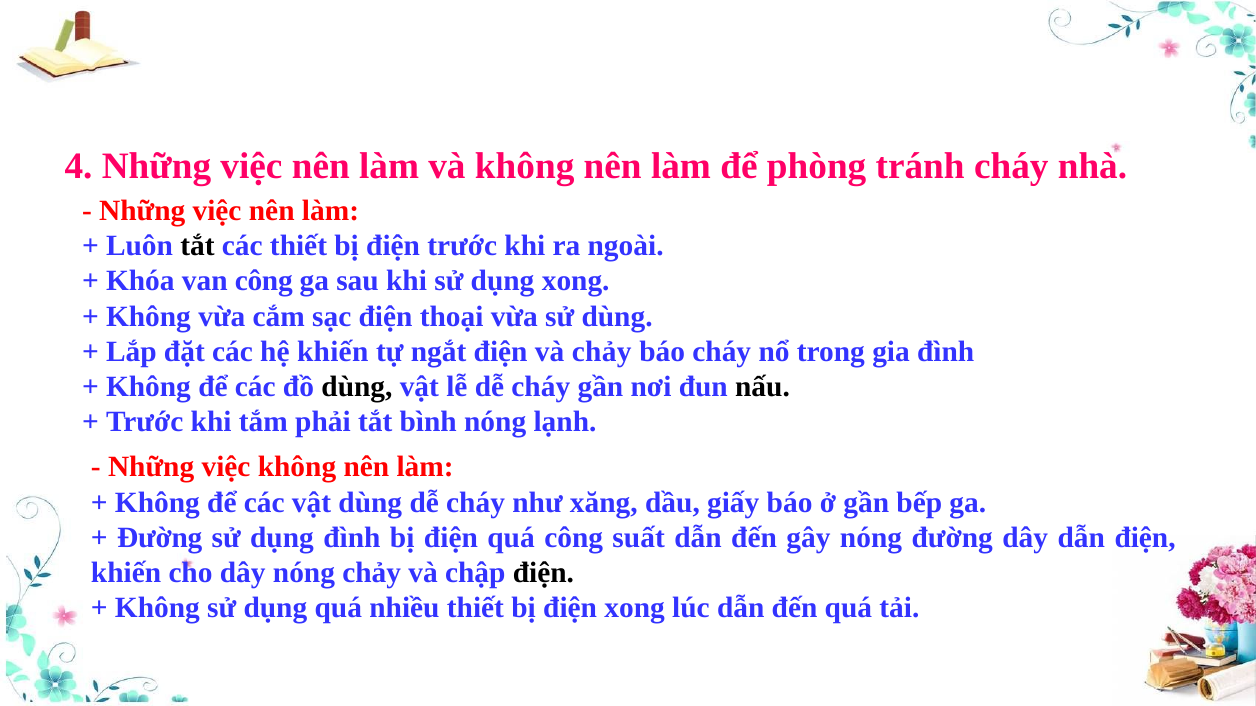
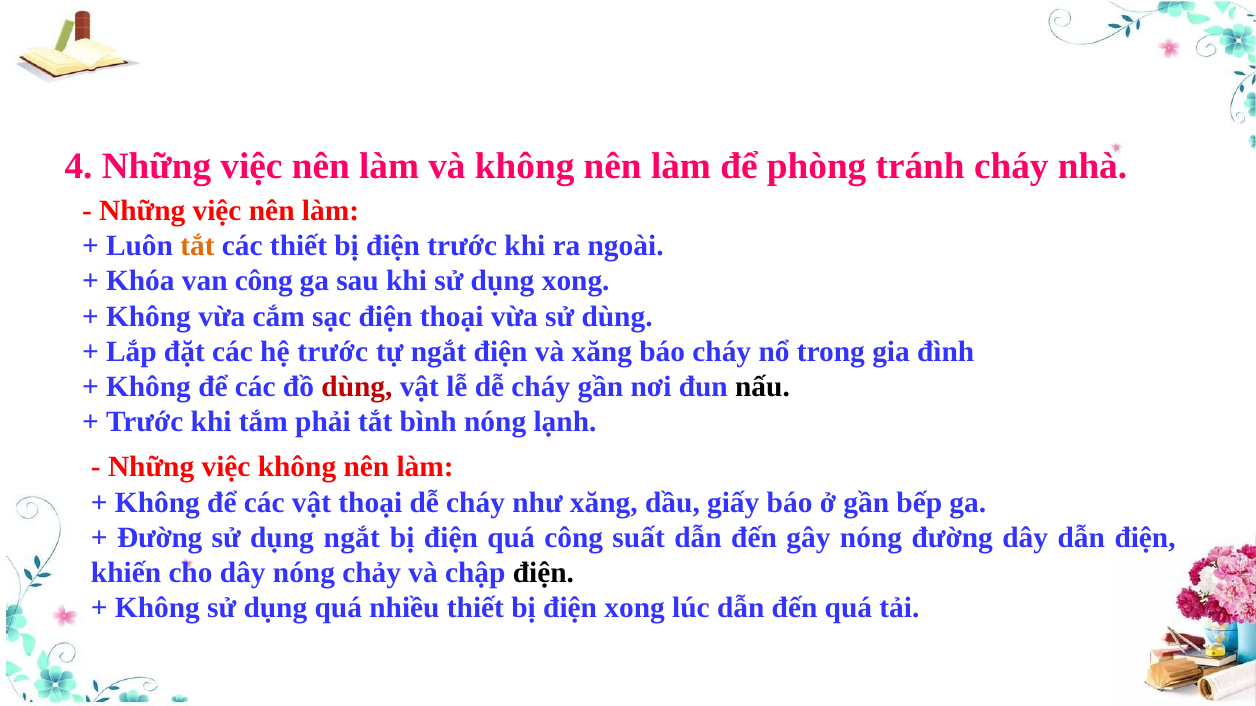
tắt at (197, 246) colour: black -> orange
hệ khiến: khiến -> trước
và chảy: chảy -> xăng
dùng at (357, 387) colour: black -> red
vật dùng: dùng -> thoại
dụng đình: đình -> ngắt
